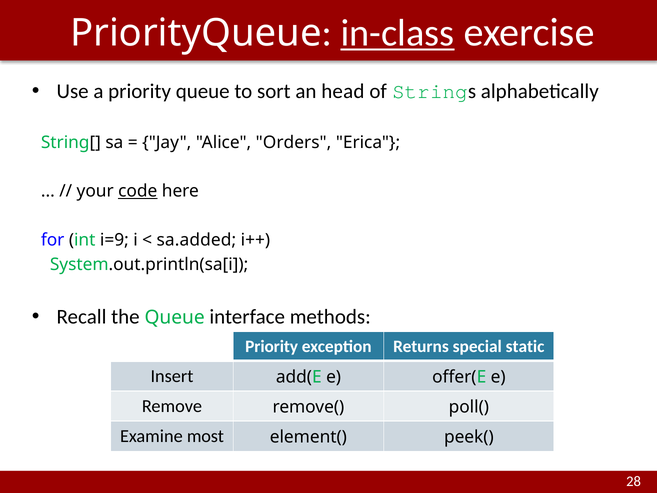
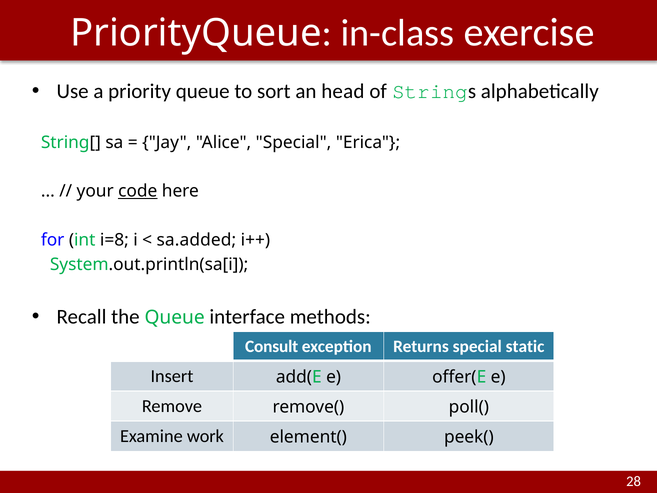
in-class underline: present -> none
Alice Orders: Orders -> Special
i=9: i=9 -> i=8
Priority at (272, 346): Priority -> Consult
most: most -> work
